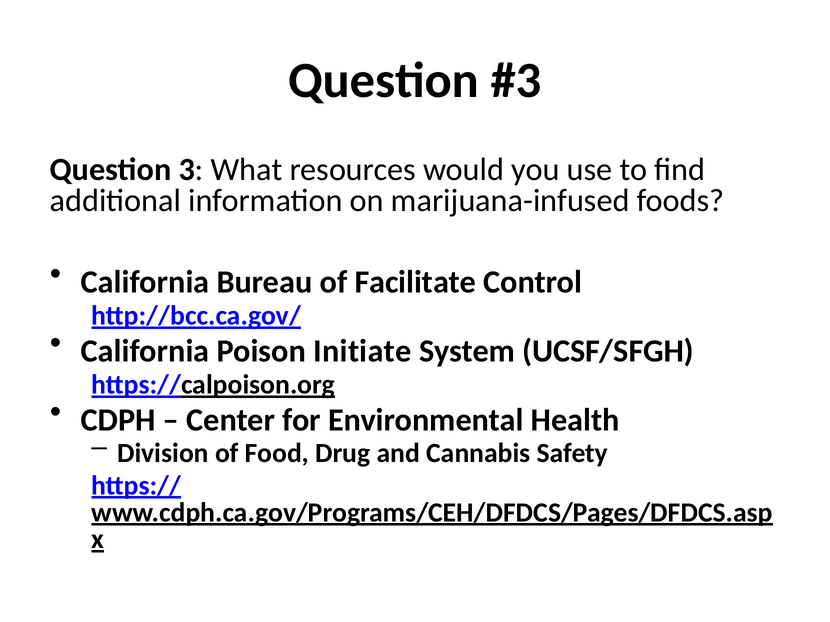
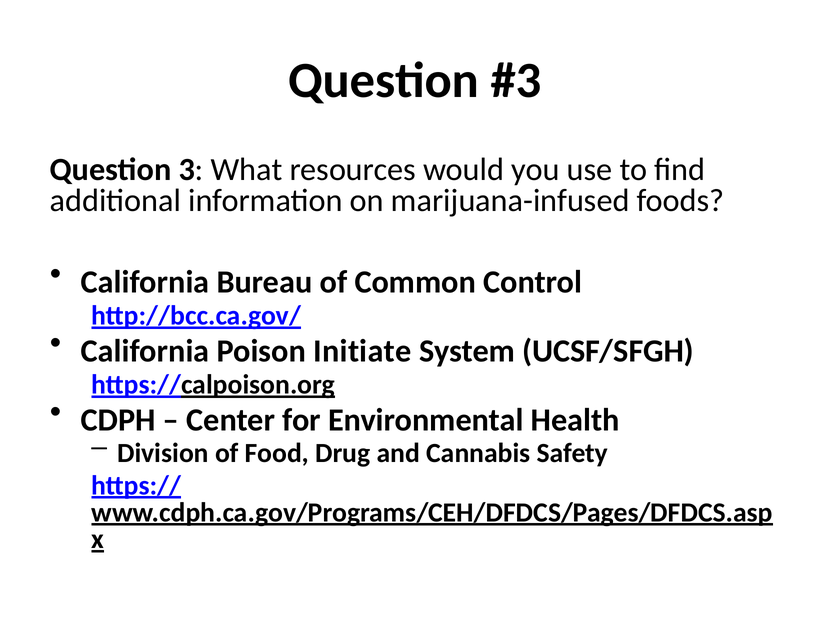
Facilitate: Facilitate -> Common
